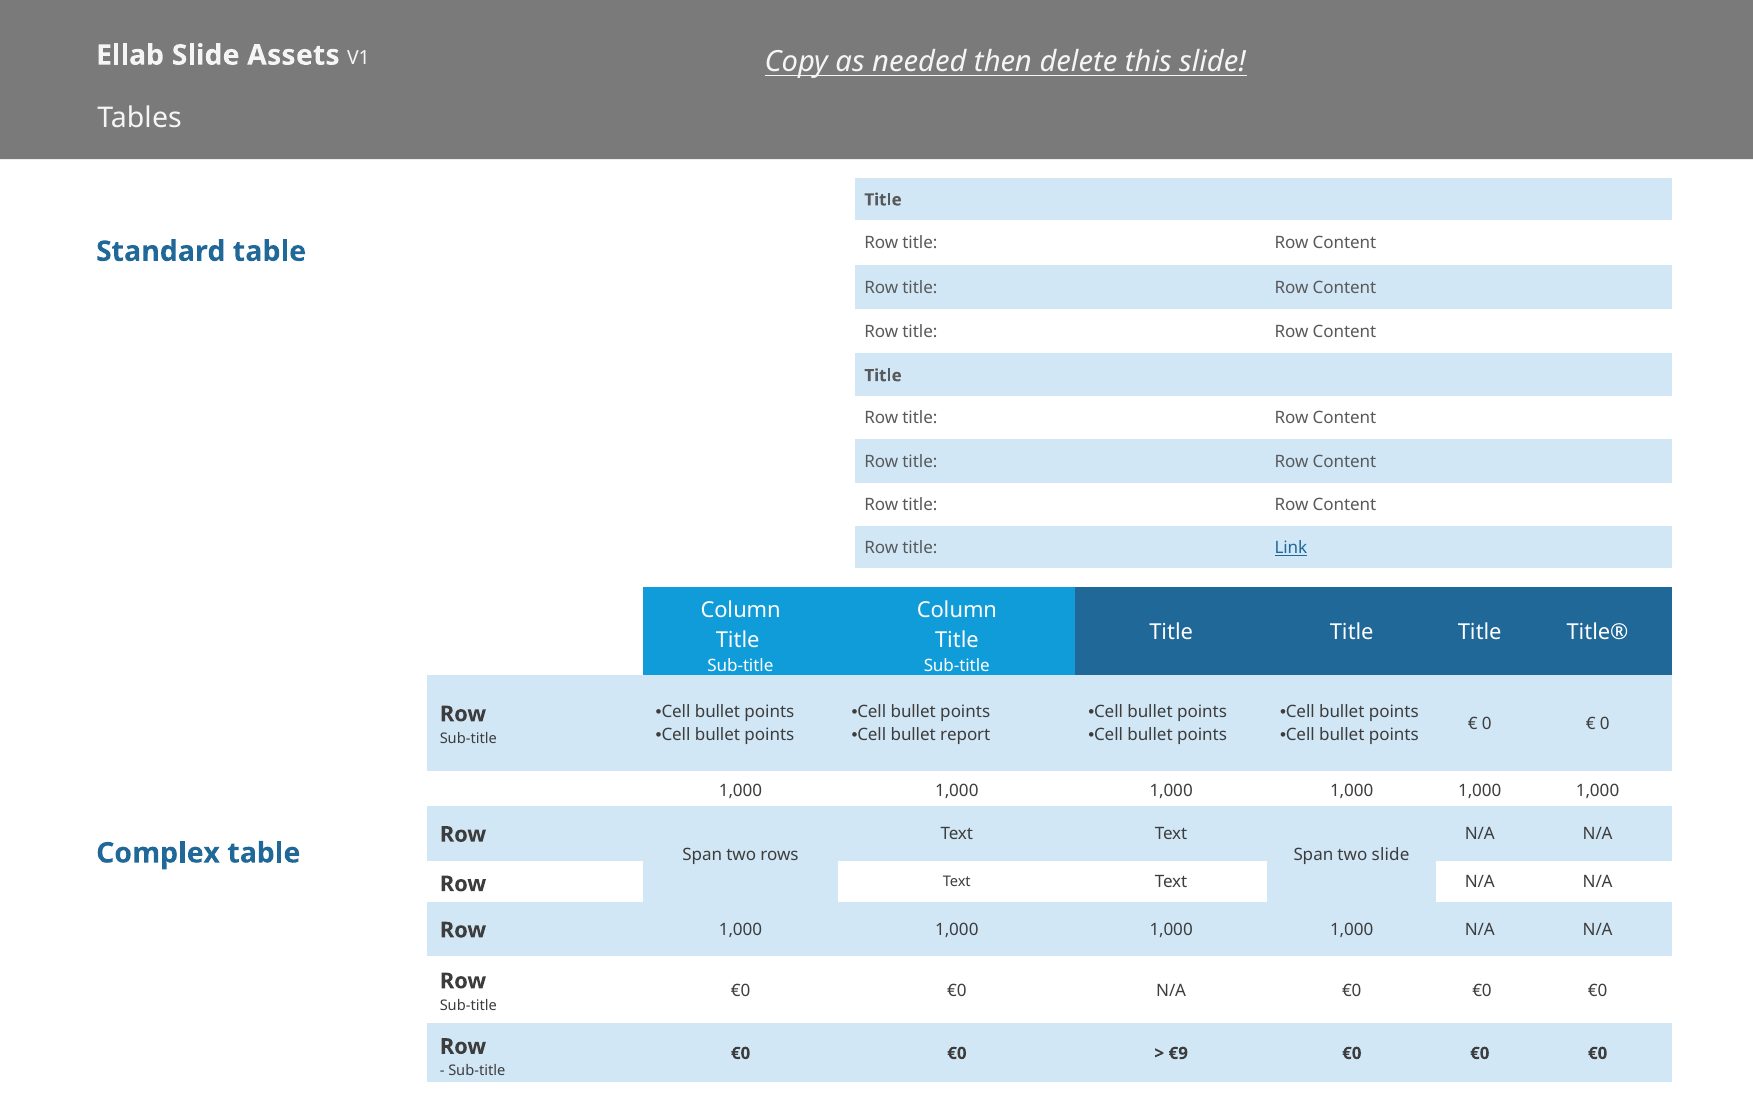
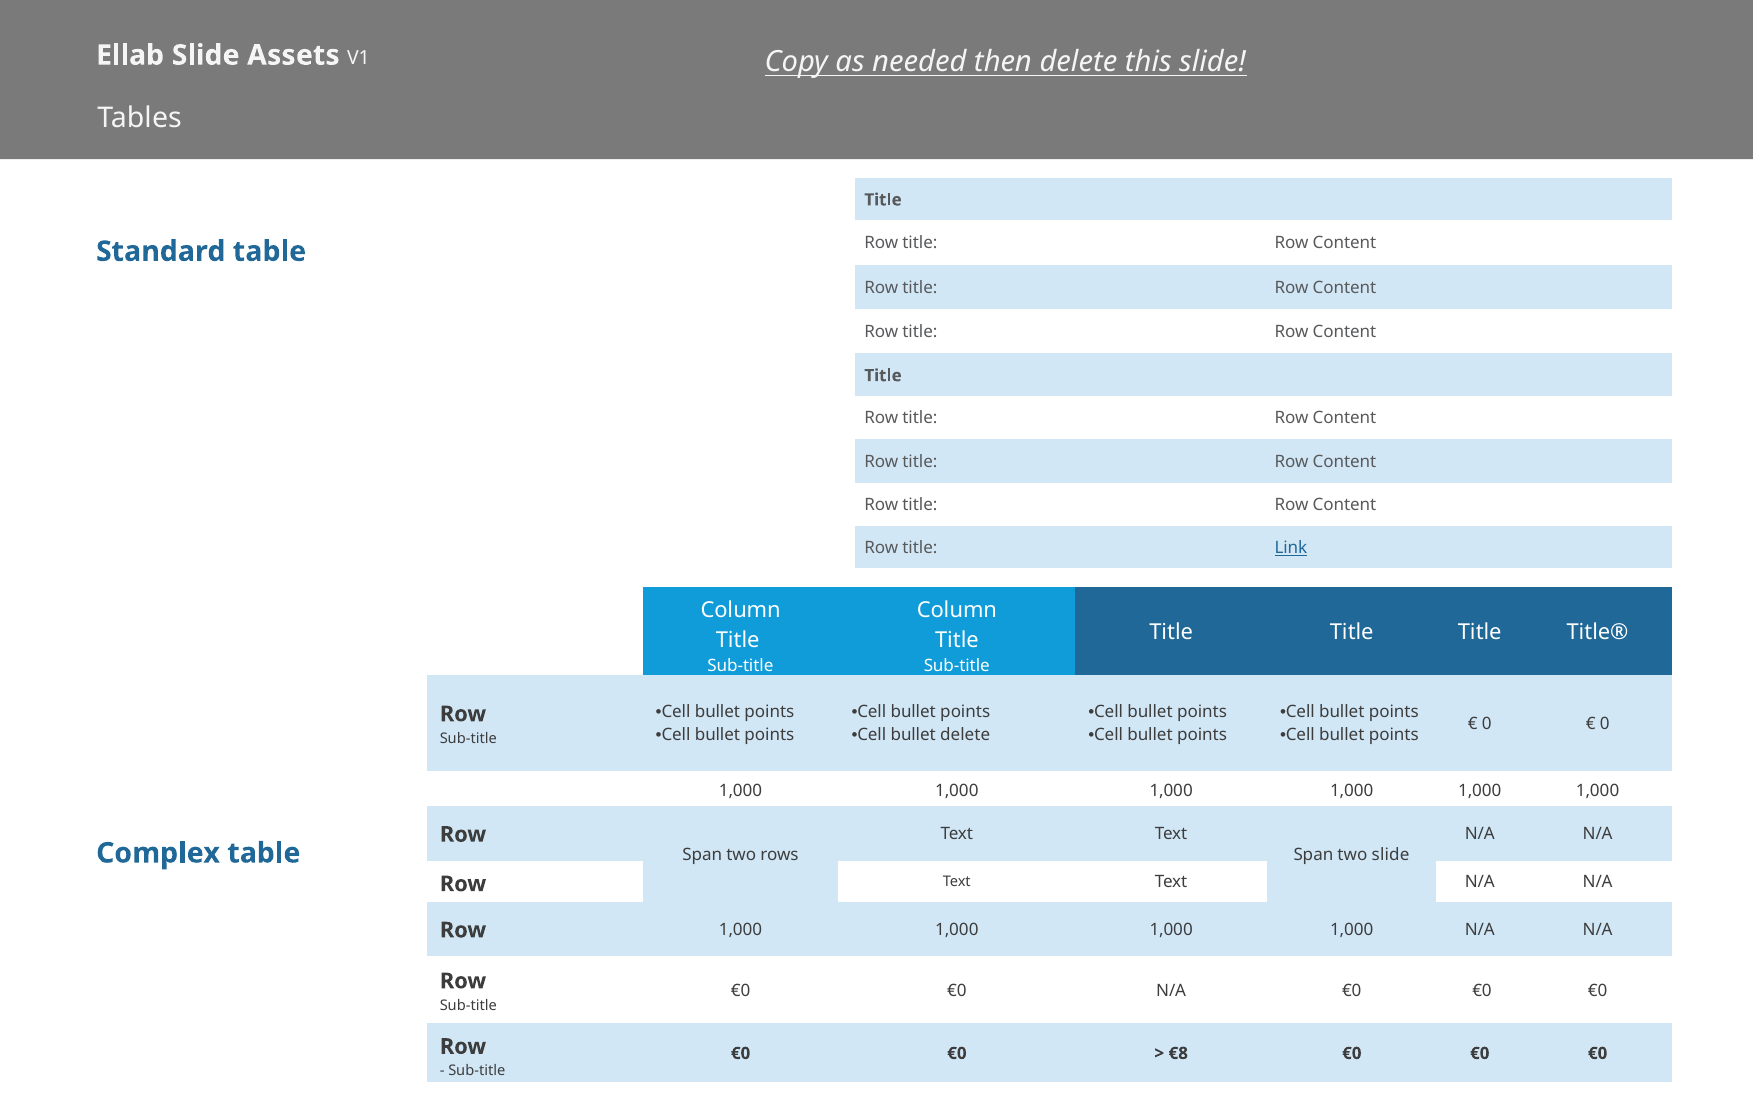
bullet report: report -> delete
€9: €9 -> €8
